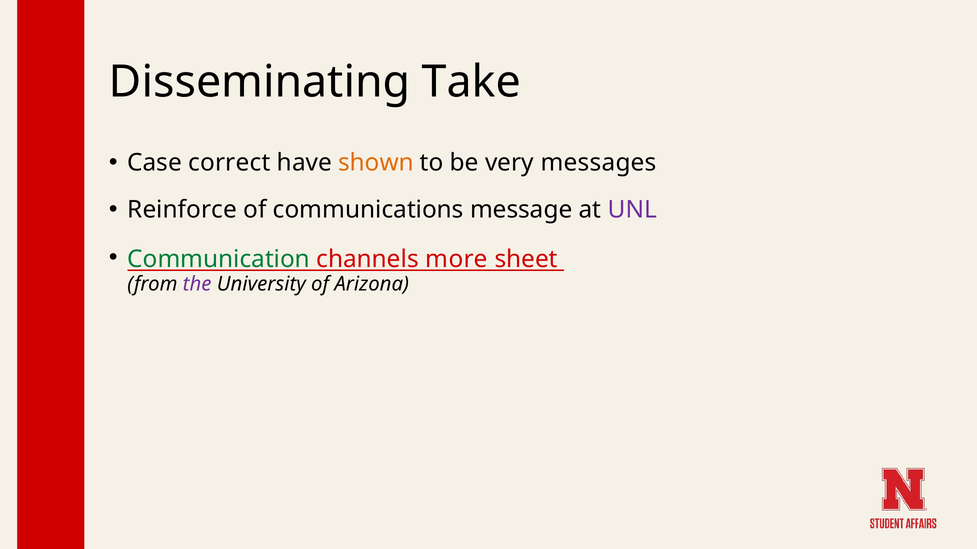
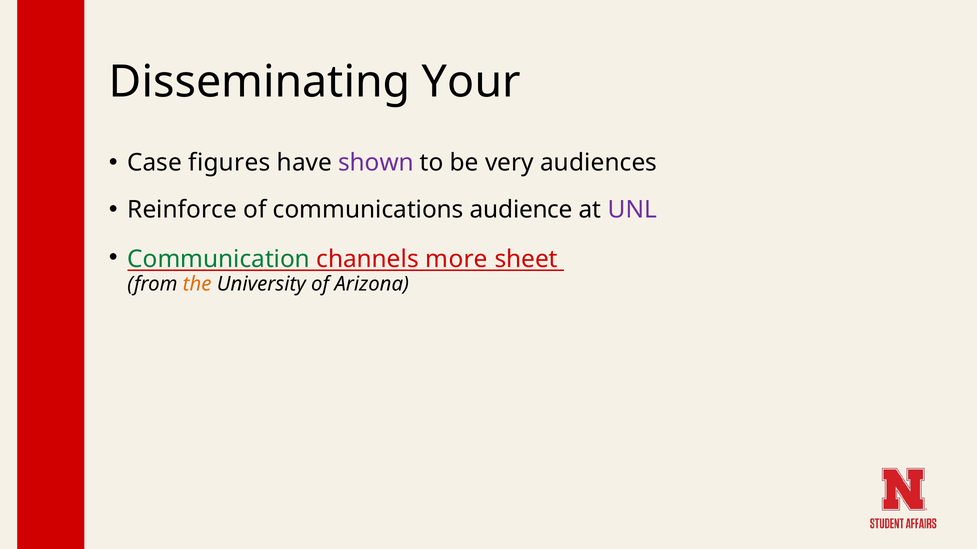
Take: Take -> Your
correct: correct -> figures
shown colour: orange -> purple
messages: messages -> audiences
message: message -> audience
the colour: purple -> orange
